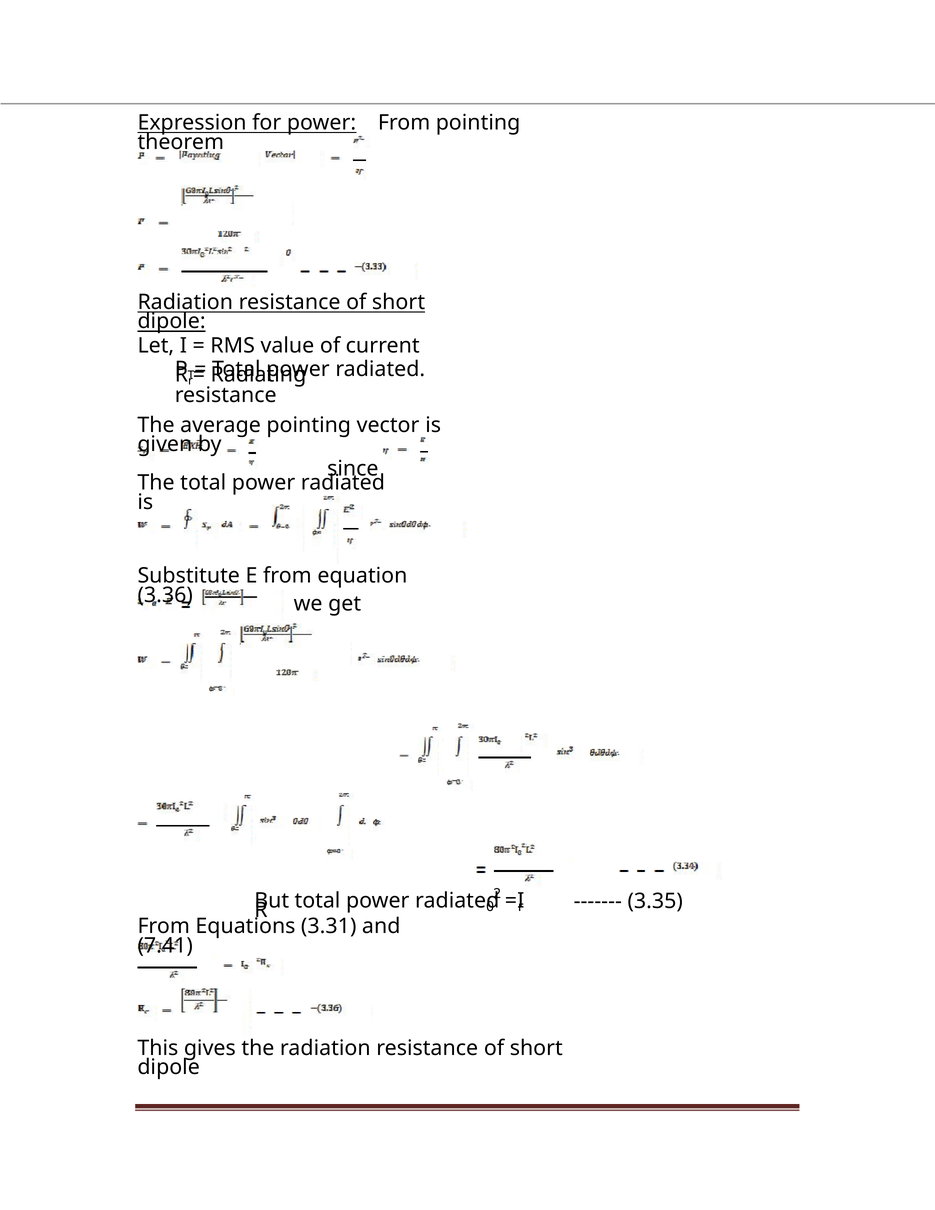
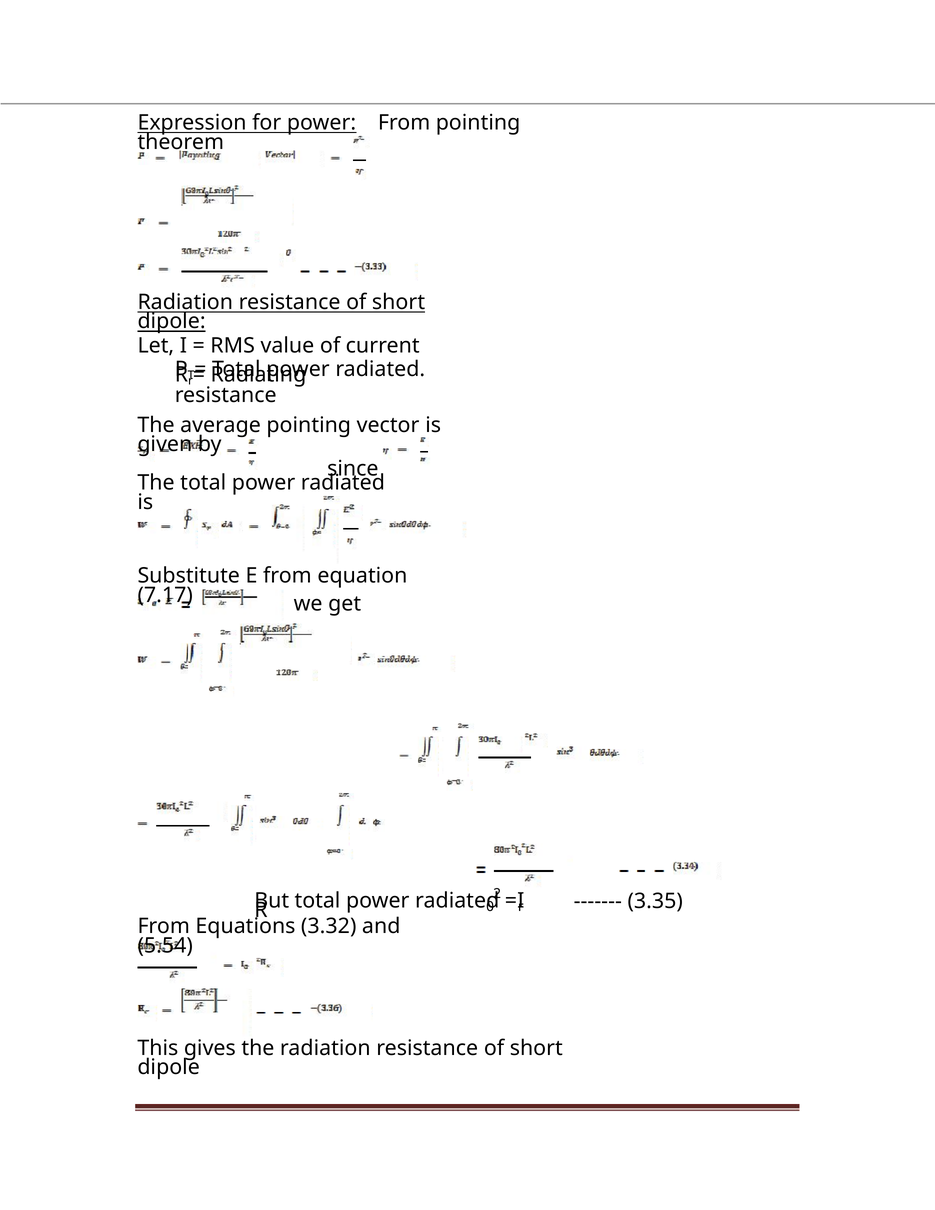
3.36: 3.36 -> 7.17
3.31: 3.31 -> 3.32
7.41: 7.41 -> 5.54
